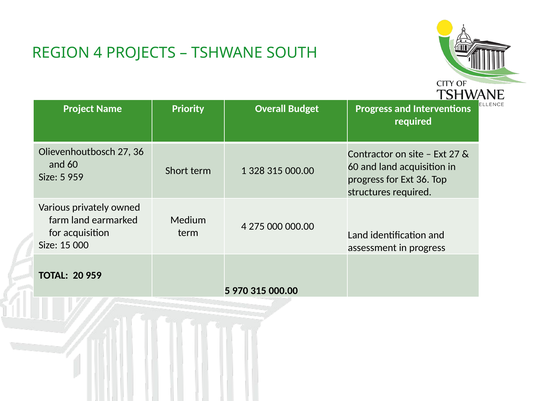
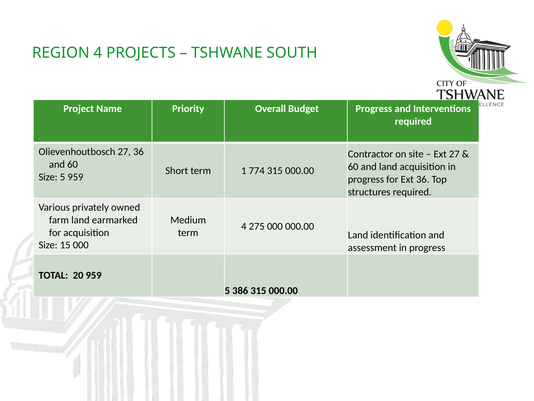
328: 328 -> 774
970: 970 -> 386
